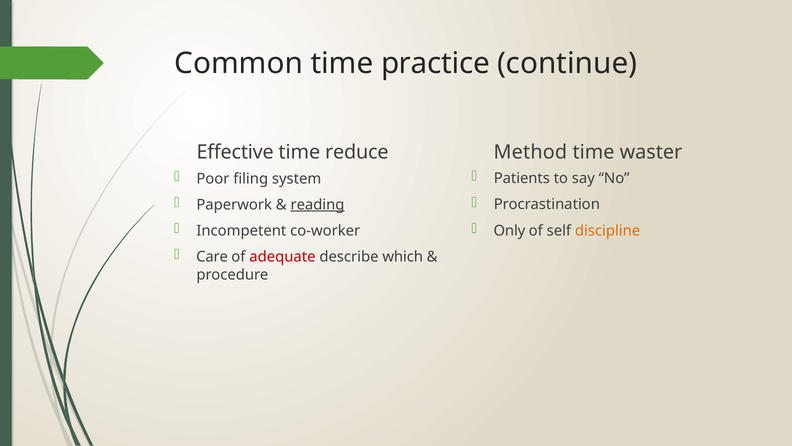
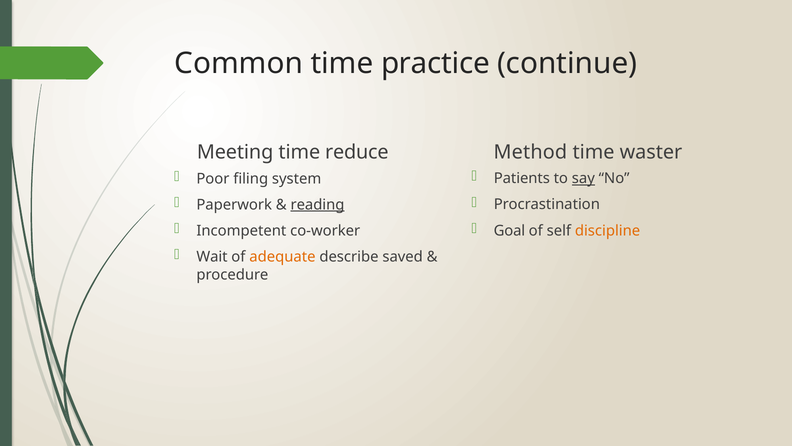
Effective: Effective -> Meeting
say underline: none -> present
Only: Only -> Goal
Care: Care -> Wait
adequate colour: red -> orange
which: which -> saved
